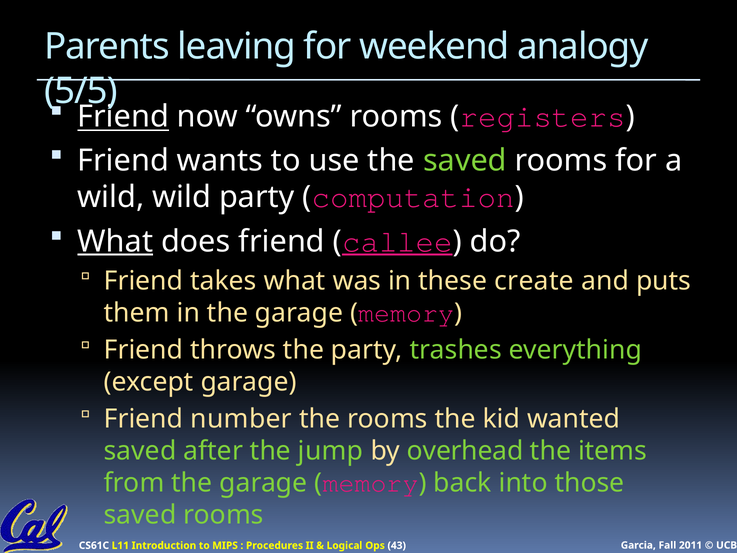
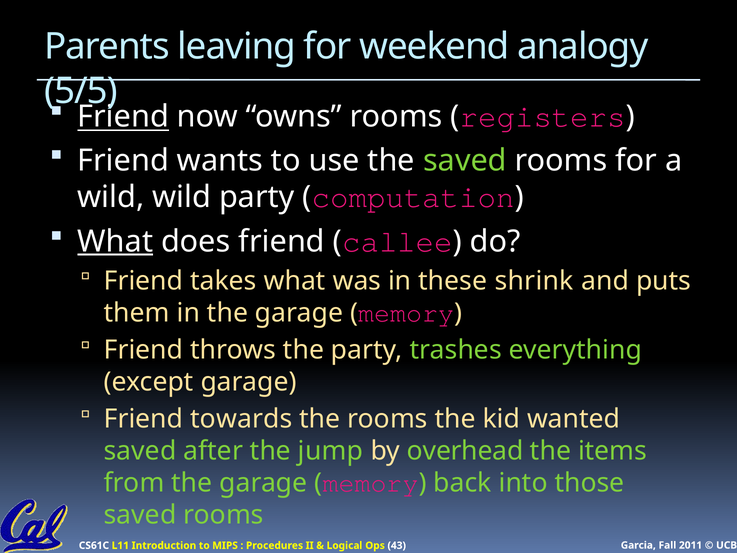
callee underline: present -> none
create: create -> shrink
number: number -> towards
